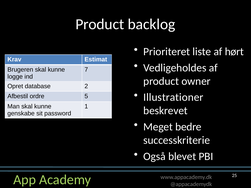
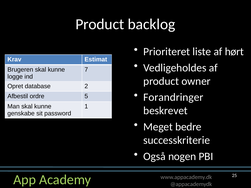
Illustrationer: Illustrationer -> Forandringer
blevet: blevet -> nogen
